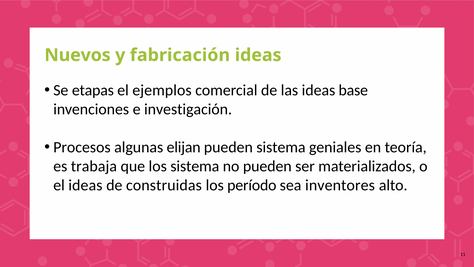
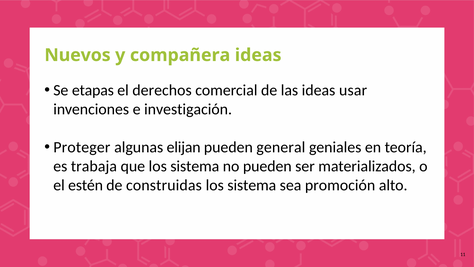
fabricación: fabricación -> compañera
ejemplos: ejemplos -> derechos
base: base -> usar
Procesos: Procesos -> Proteger
pueden sistema: sistema -> general
el ideas: ideas -> estén
período at (252, 185): período -> sistema
inventores: inventores -> promoción
